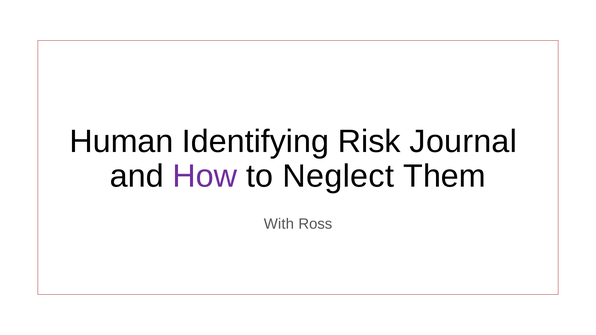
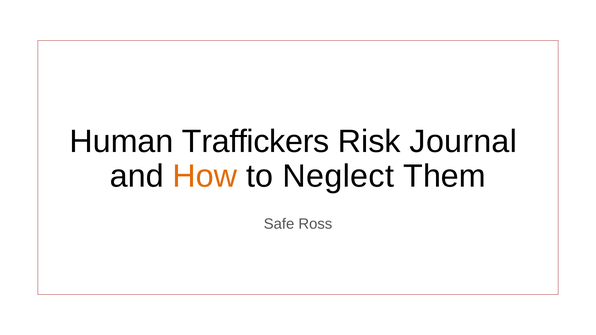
Identifying: Identifying -> Traffickers
How colour: purple -> orange
With: With -> Safe
